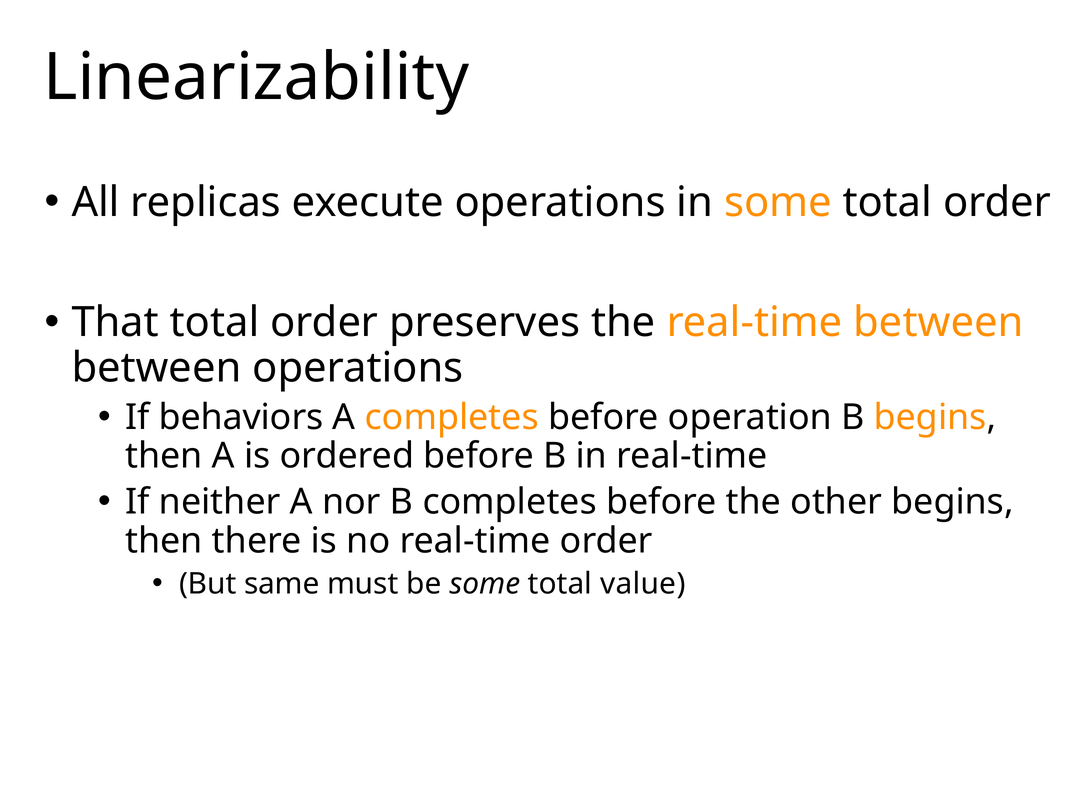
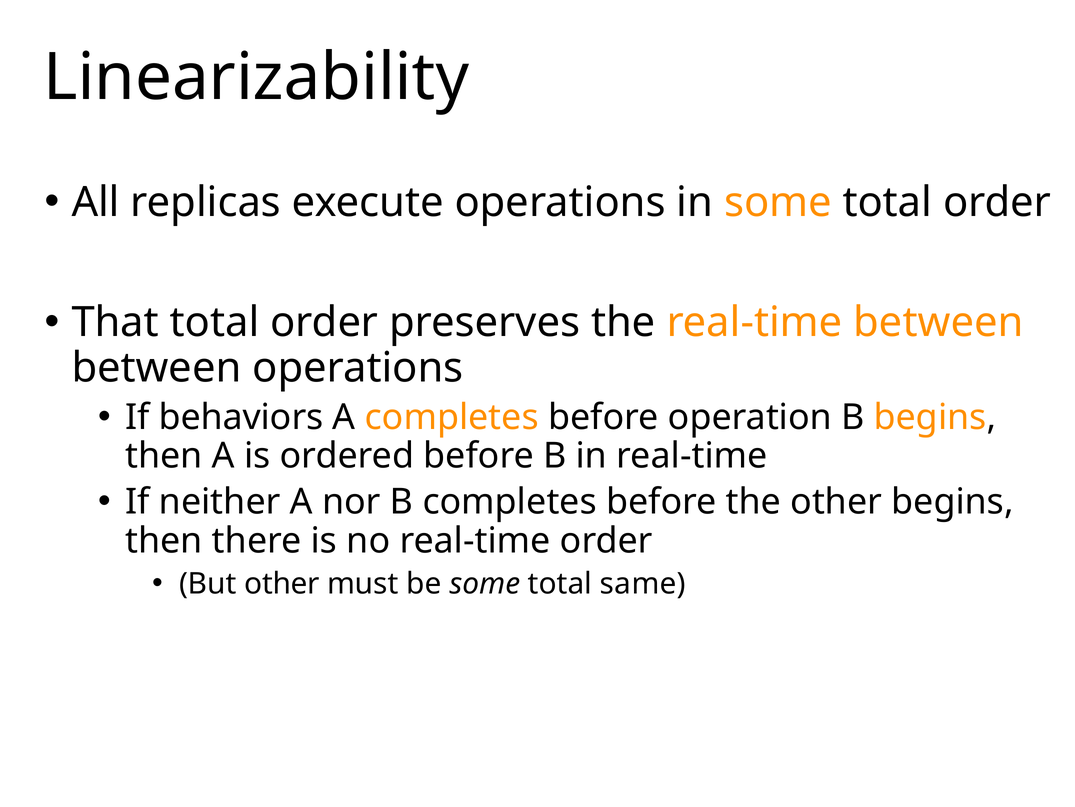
But same: same -> other
value: value -> same
